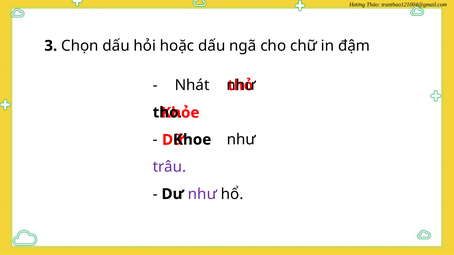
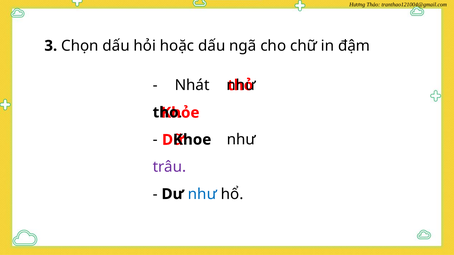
như at (202, 194) colour: purple -> blue
